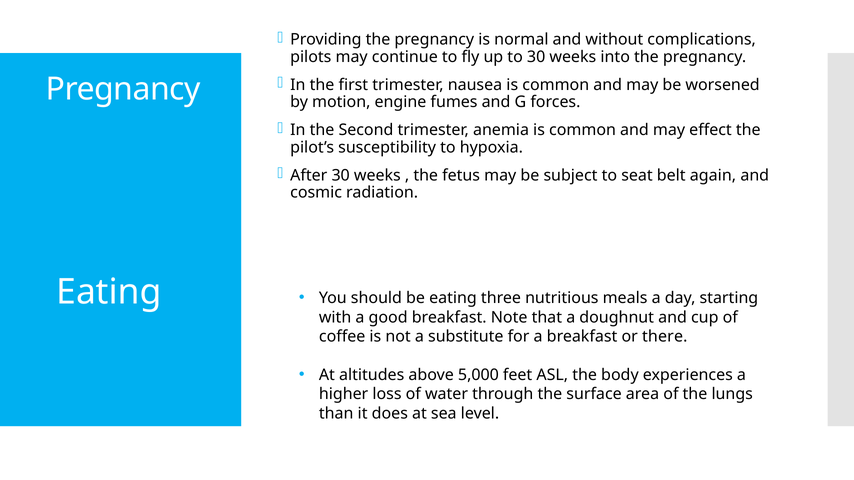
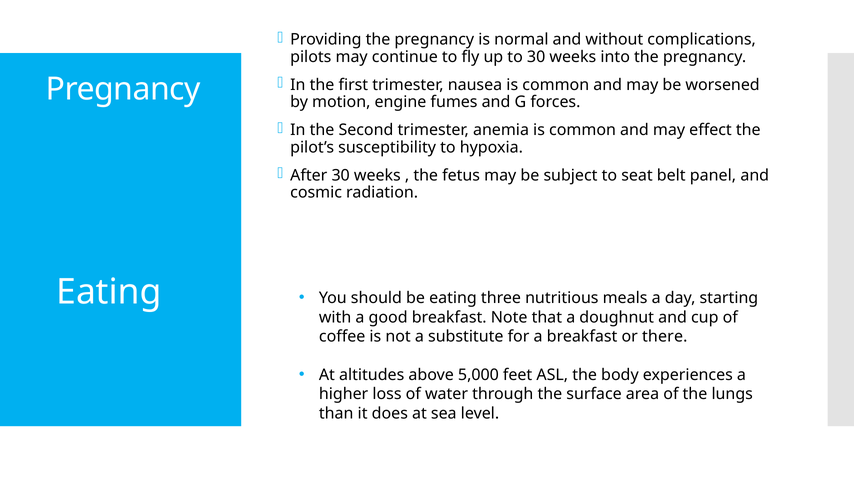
again: again -> panel
